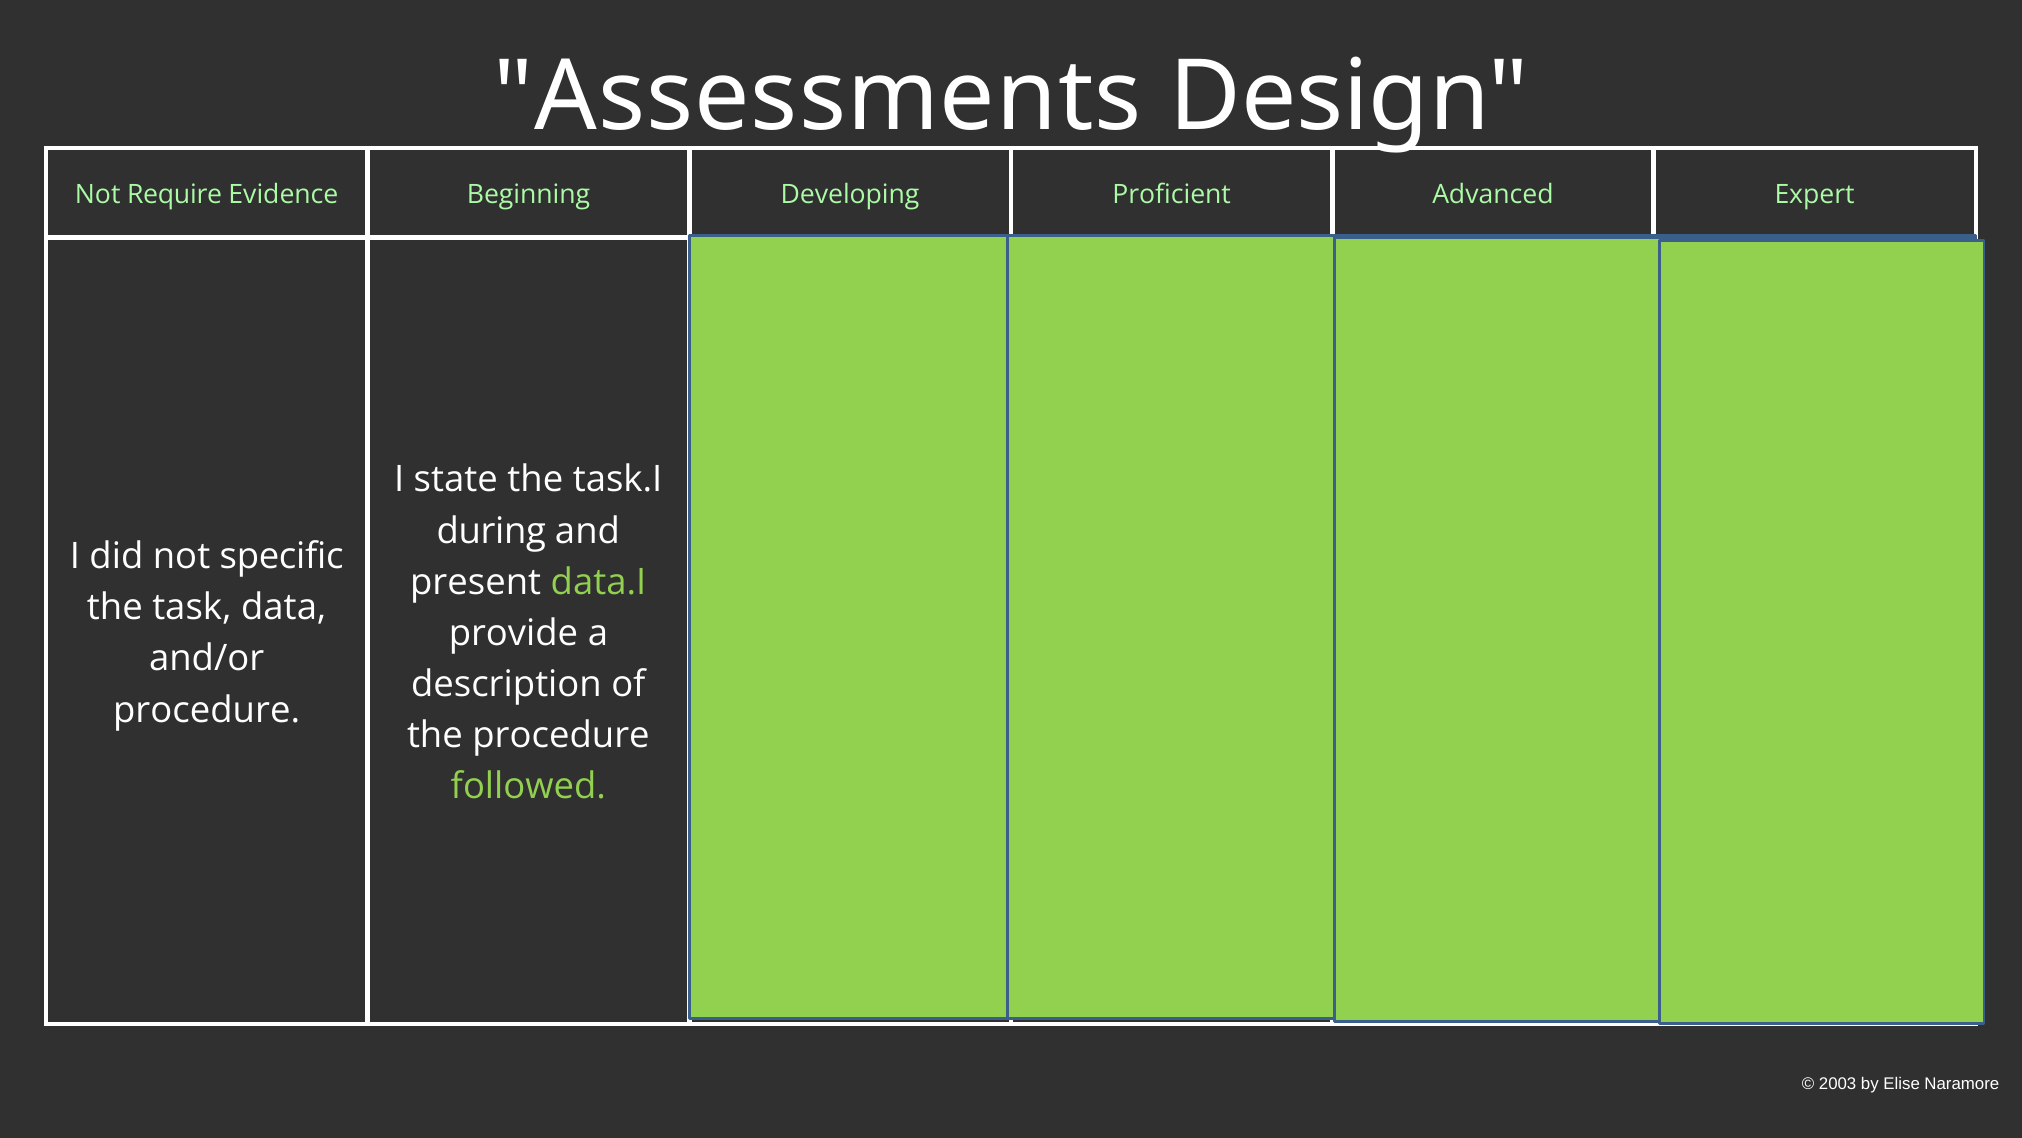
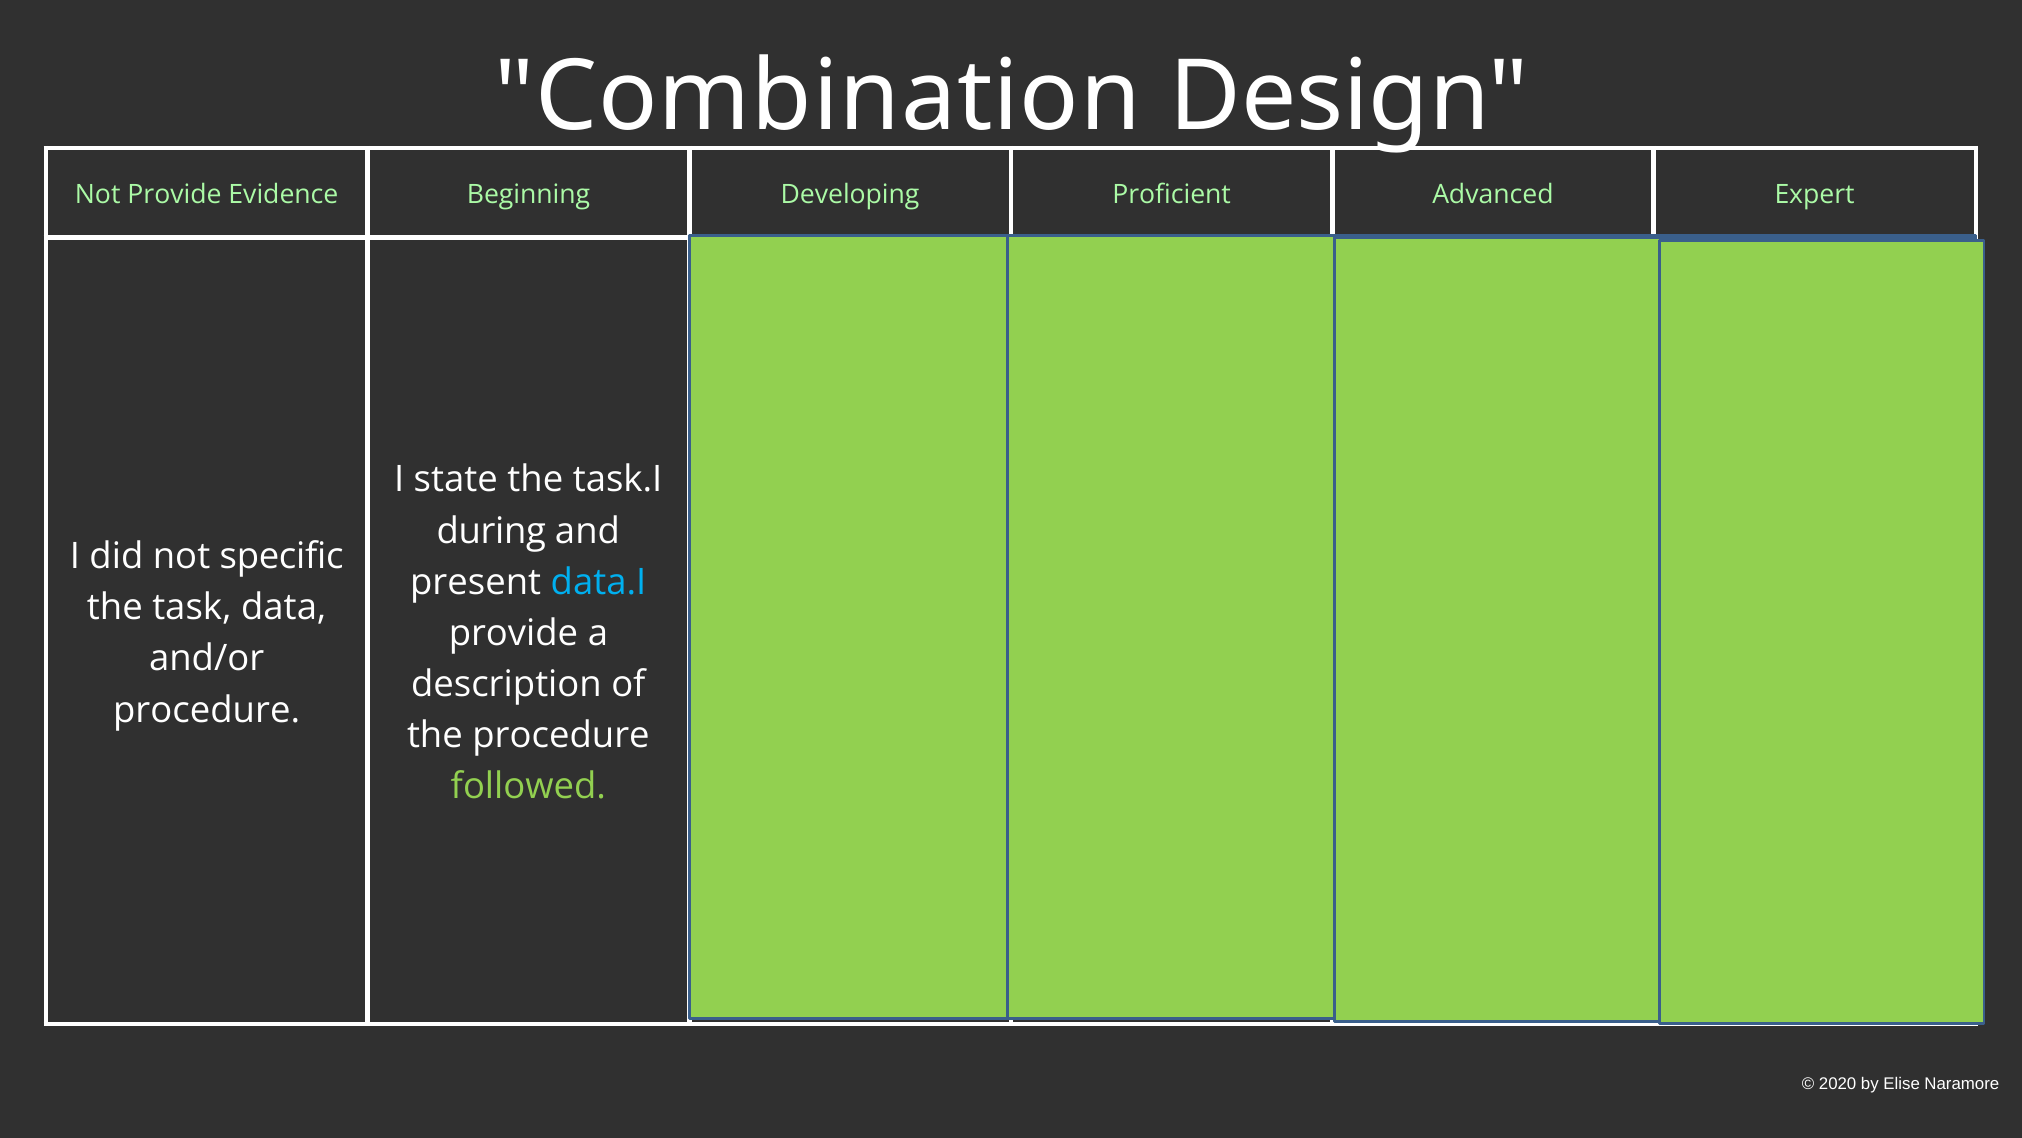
Assessments: Assessments -> Combination
Not Require: Require -> Provide
data.I colour: light green -> light blue
2003: 2003 -> 2020
